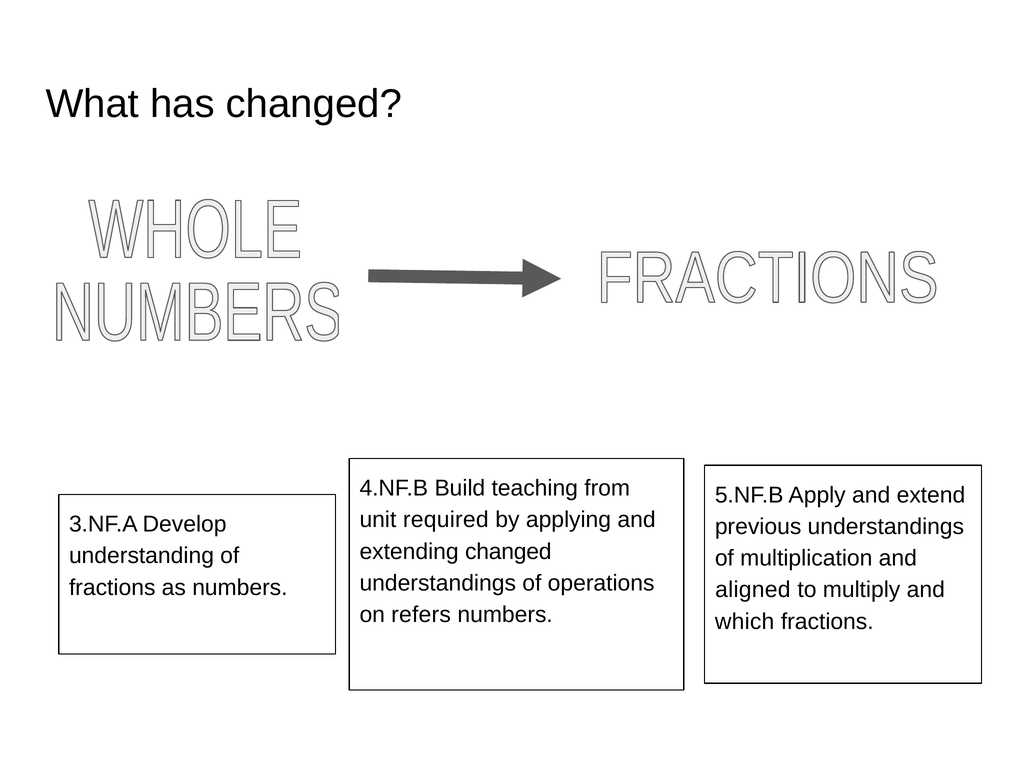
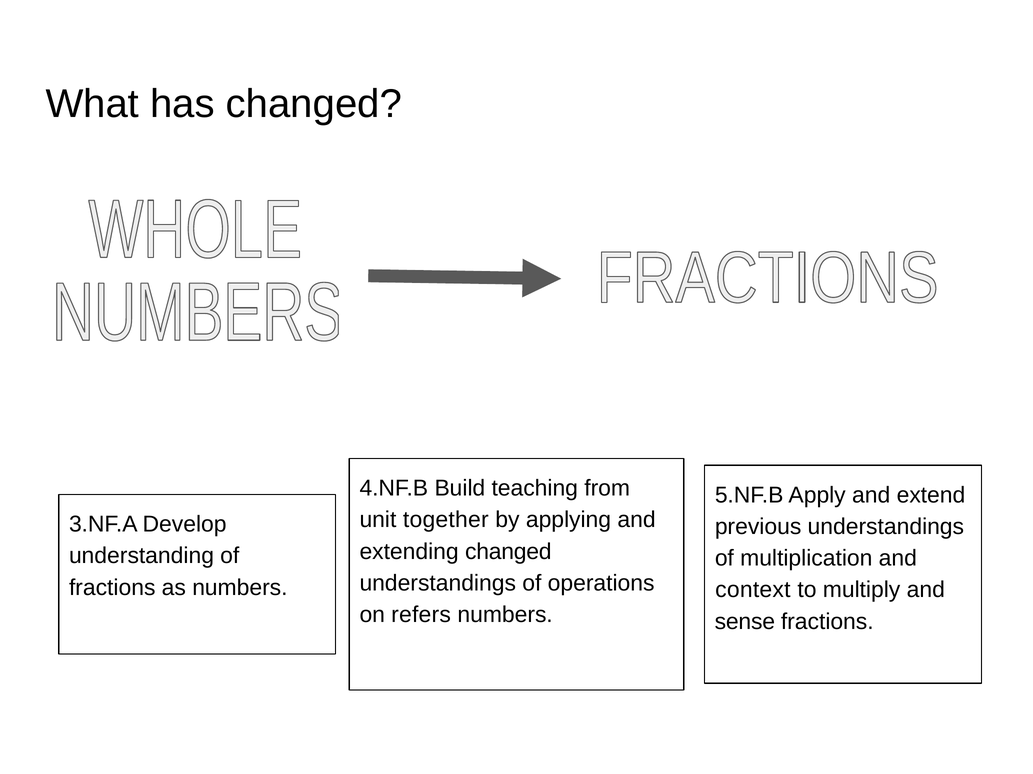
required: required -> together
aligned: aligned -> context
which: which -> sense
